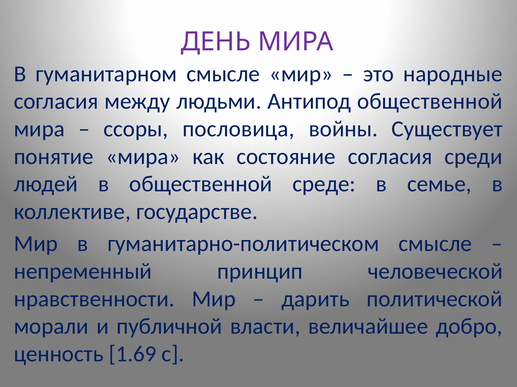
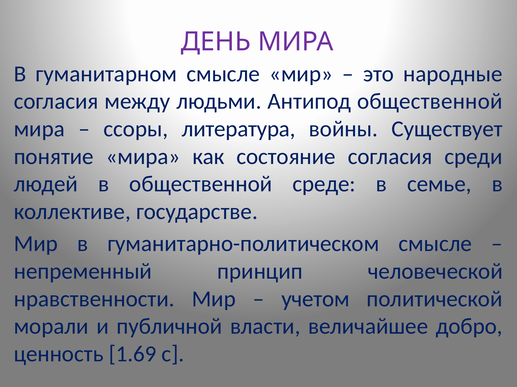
пословица: пословица -> литература
дарить: дарить -> учетом
